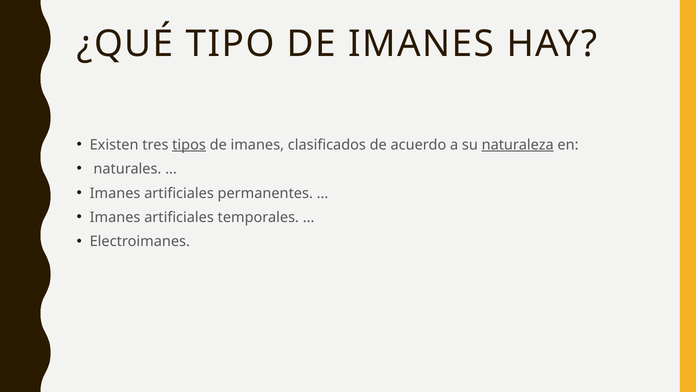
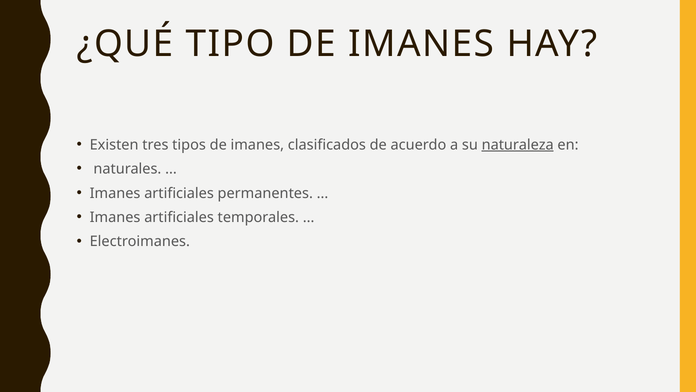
tipos underline: present -> none
